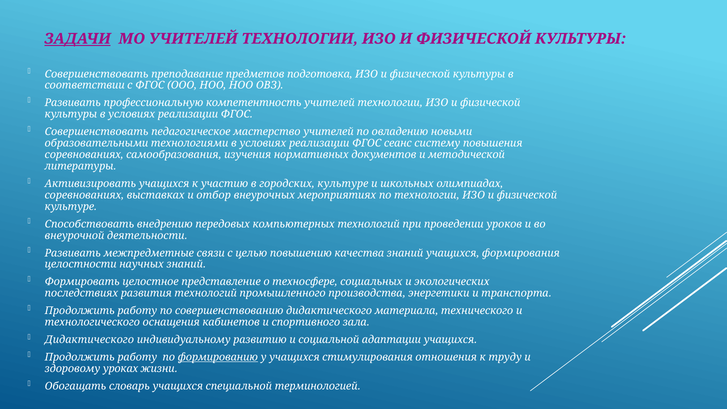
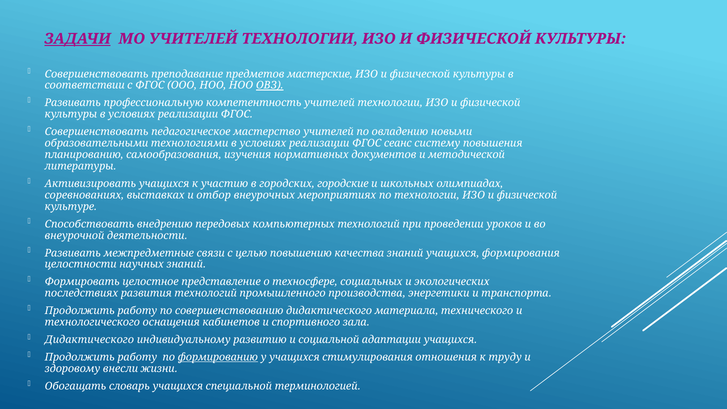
подготовка: подготовка -> мастерские
ОВЗ underline: none -> present
соревнованиях at (84, 155): соревнованиях -> планированию
городских культуре: культуре -> городские
уроках: уроках -> внесли
